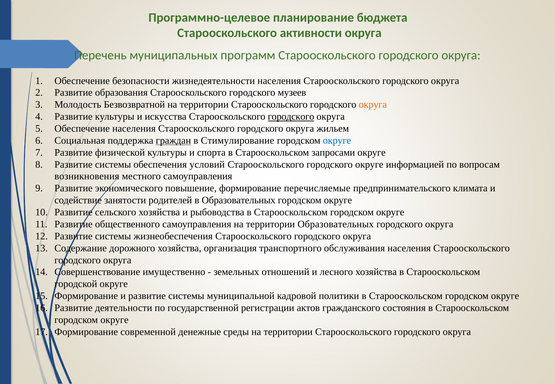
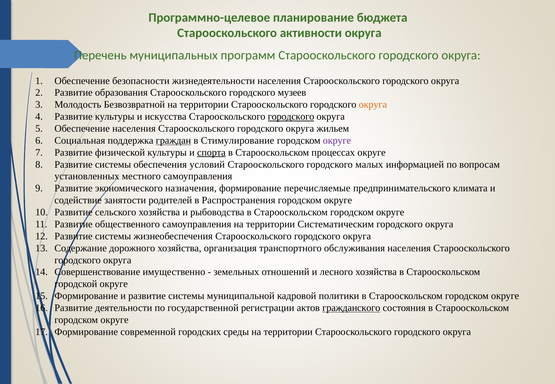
округе at (337, 141) colour: blue -> purple
спорта underline: none -> present
запросами: запросами -> процессах
городского округе: округе -> малых
возникновения: возникновения -> установленных
повышение: повышение -> назначения
в Образовательных: Образовательных -> Распространения
территории Образовательных: Образовательных -> Систематическим
гражданского underline: none -> present
денежные: денежные -> городских
